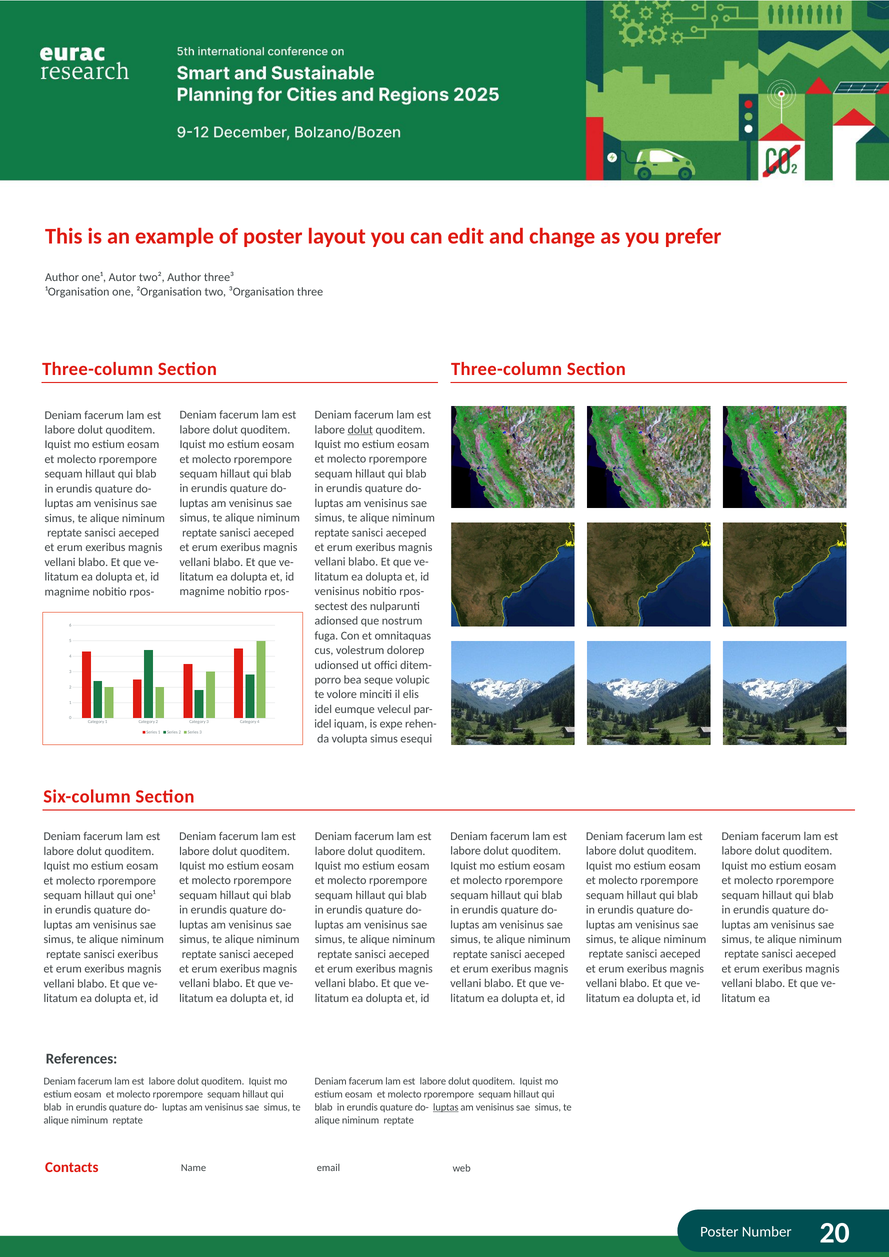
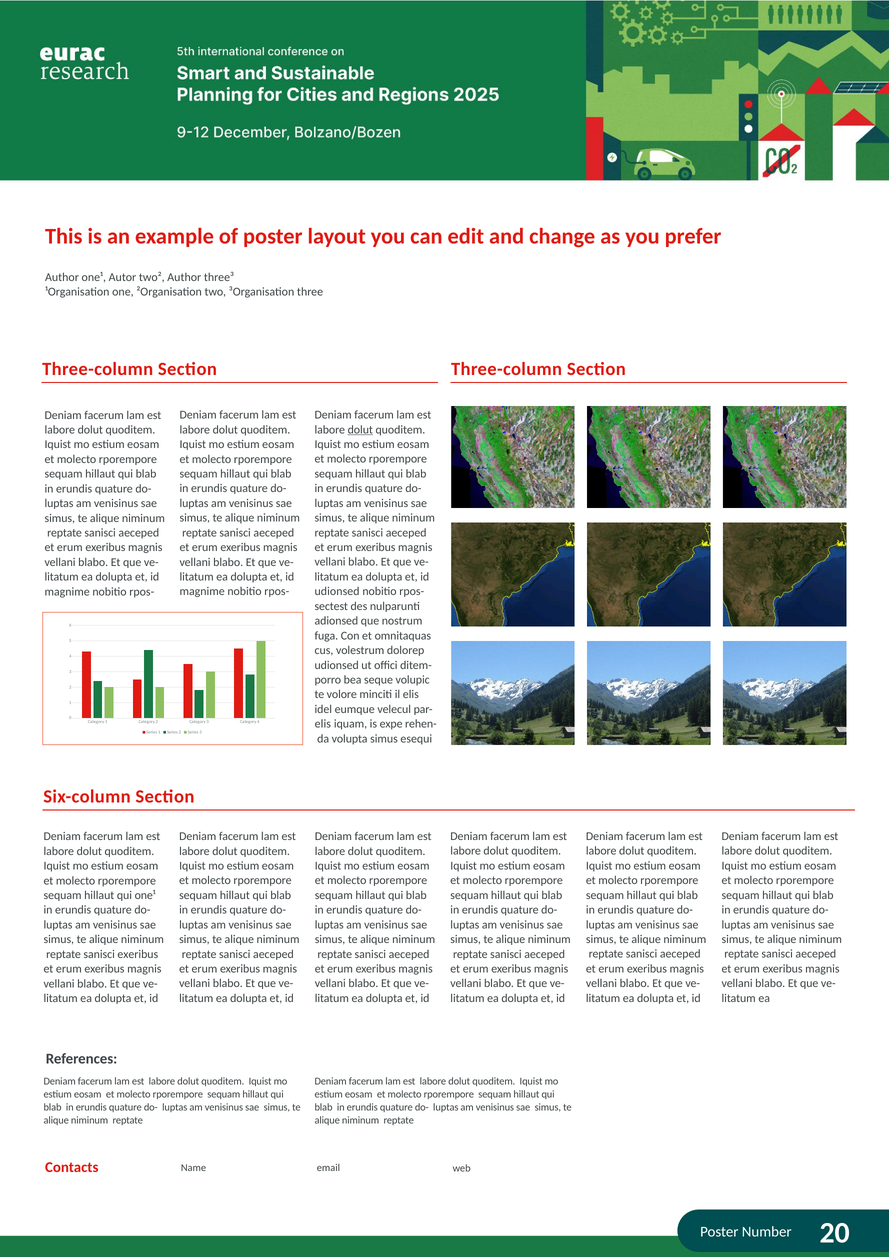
venisinus at (337, 591): venisinus -> udionsed
idel at (323, 724): idel -> elis
luptas at (446, 1107) underline: present -> none
